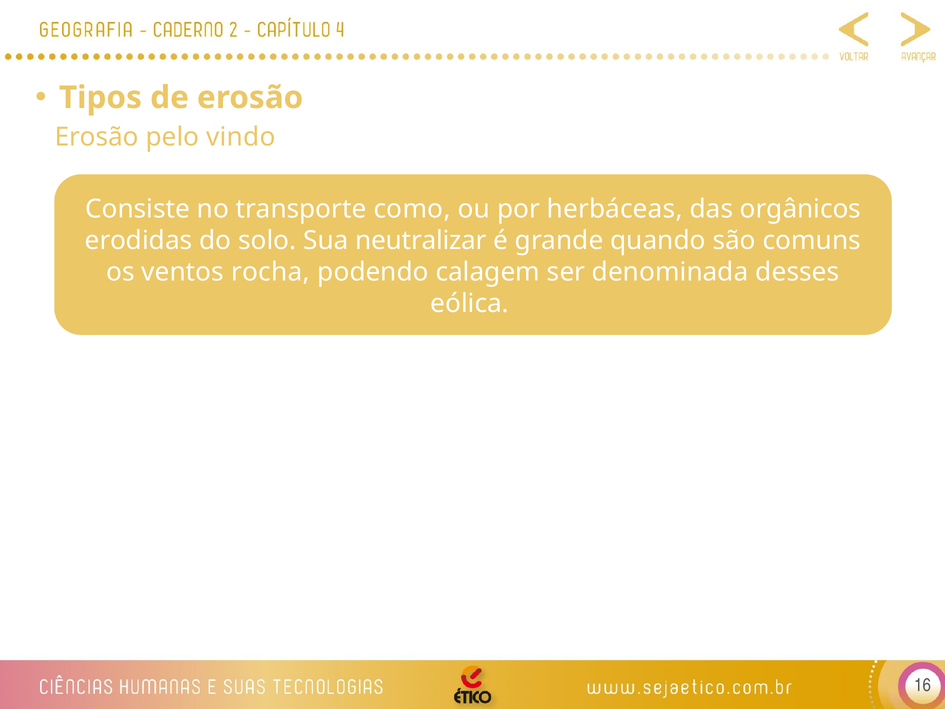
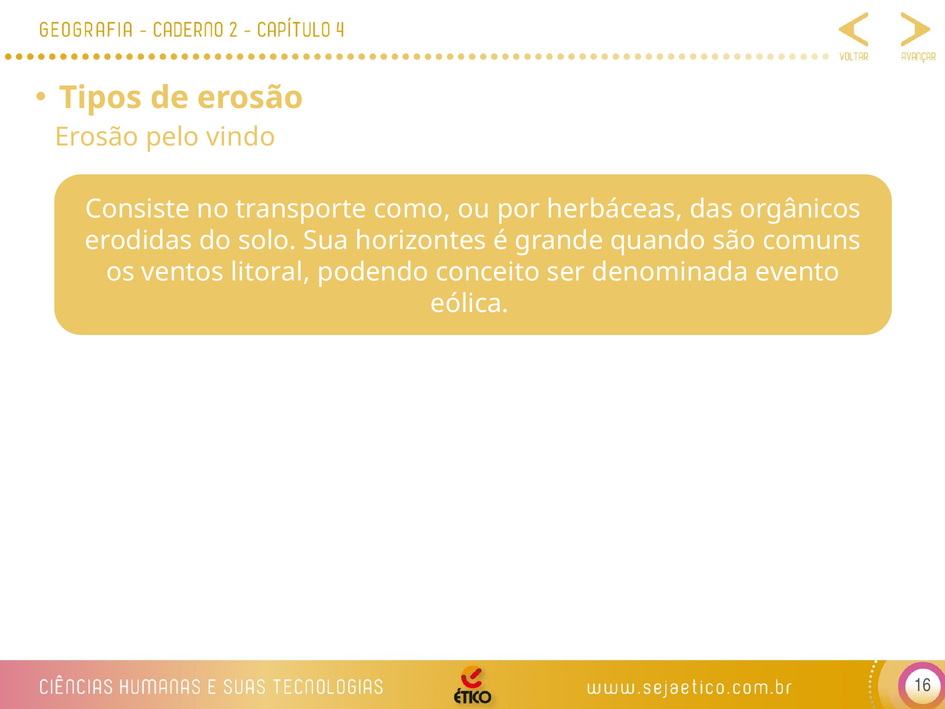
neutralizar: neutralizar -> horizontes
rocha: rocha -> litoral
calagem: calagem -> conceito
desses: desses -> evento
